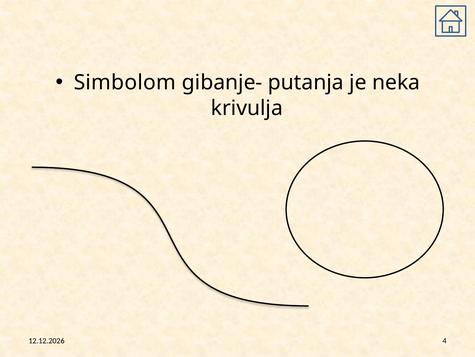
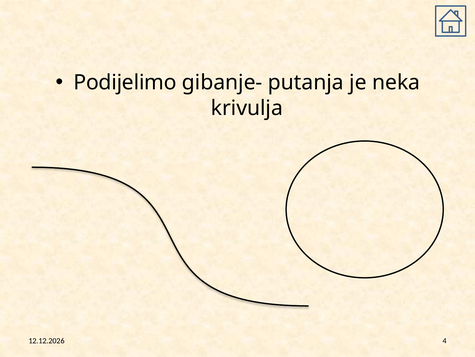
Simbolom: Simbolom -> Podijelimo
